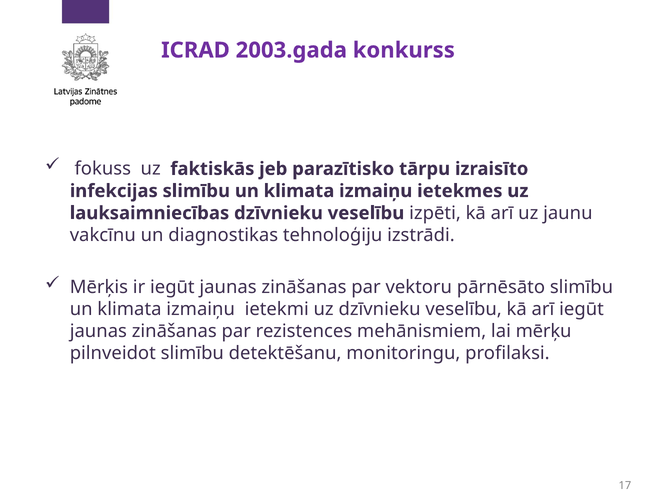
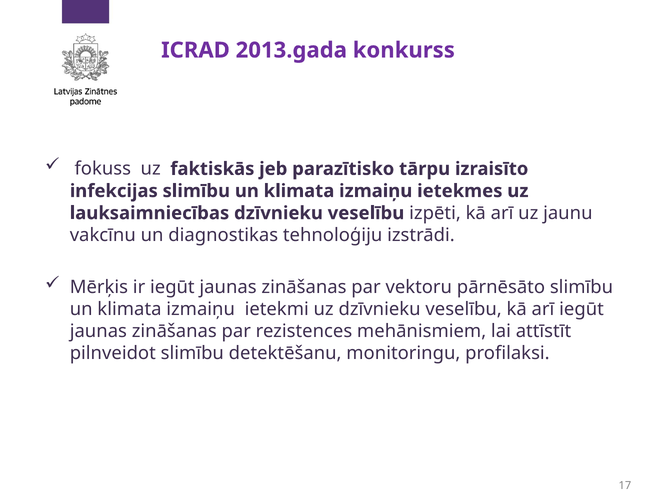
2003.gada: 2003.gada -> 2013.gada
mērķu: mērķu -> attīstīt
